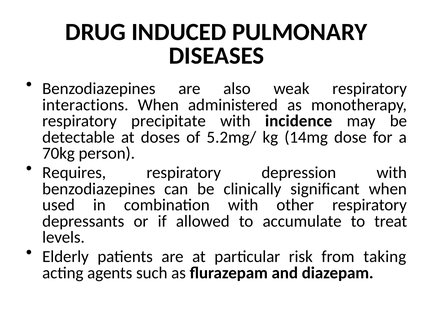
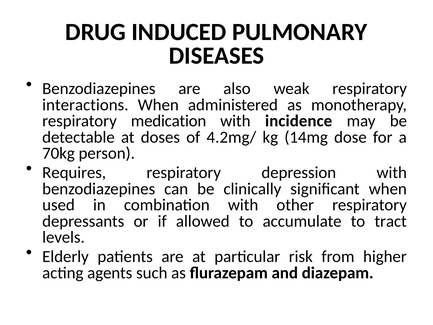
precipitate: precipitate -> medication
5.2mg/: 5.2mg/ -> 4.2mg/
treat: treat -> tract
taking: taking -> higher
